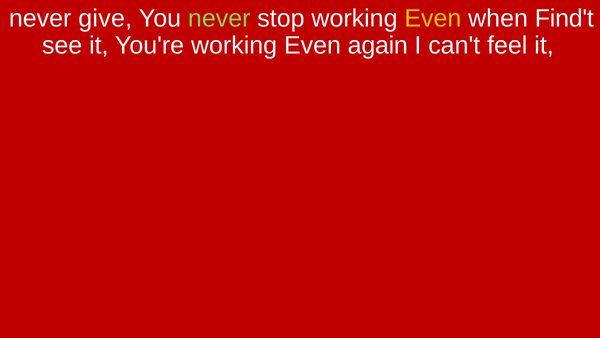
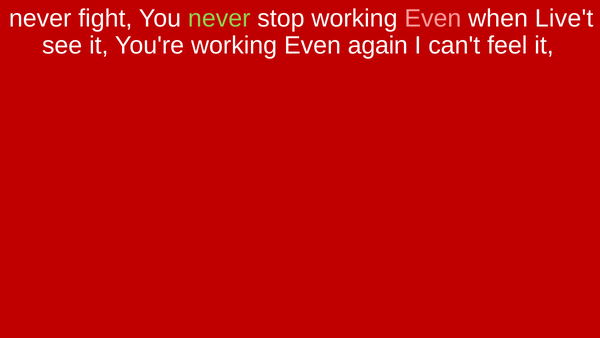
give: give -> fight
Even at (433, 19) colour: yellow -> pink
Find't: Find't -> Live't
